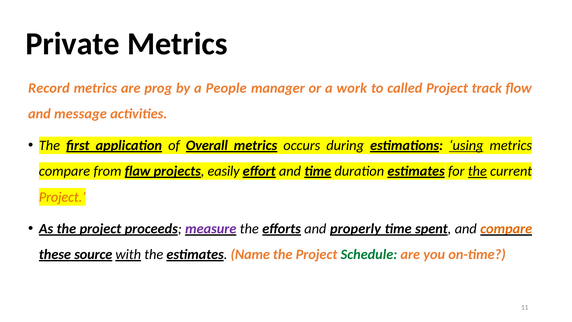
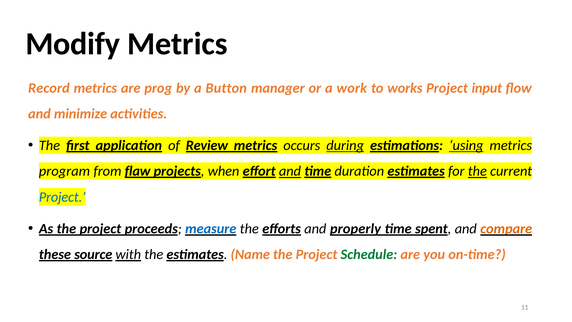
Private: Private -> Modify
People: People -> Button
called: called -> works
track: track -> input
message: message -> minimize
Overall: Overall -> Review
during underline: none -> present
compare at (65, 171): compare -> program
easily: easily -> when
and at (290, 171) underline: none -> present
Project at (62, 197) colour: orange -> blue
measure colour: purple -> blue
